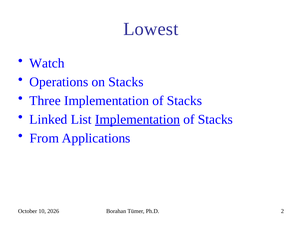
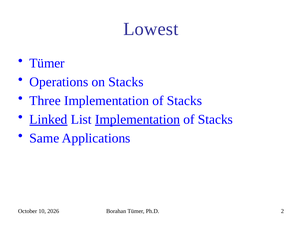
Watch at (47, 63): Watch -> Tümer
Linked underline: none -> present
From: From -> Same
